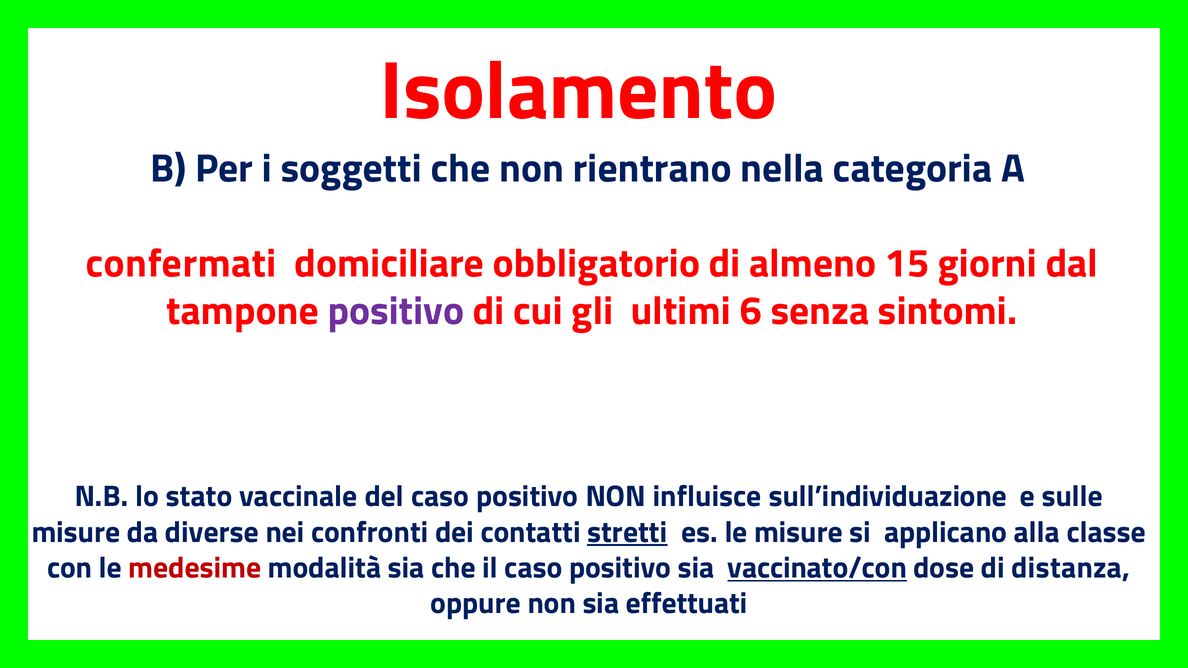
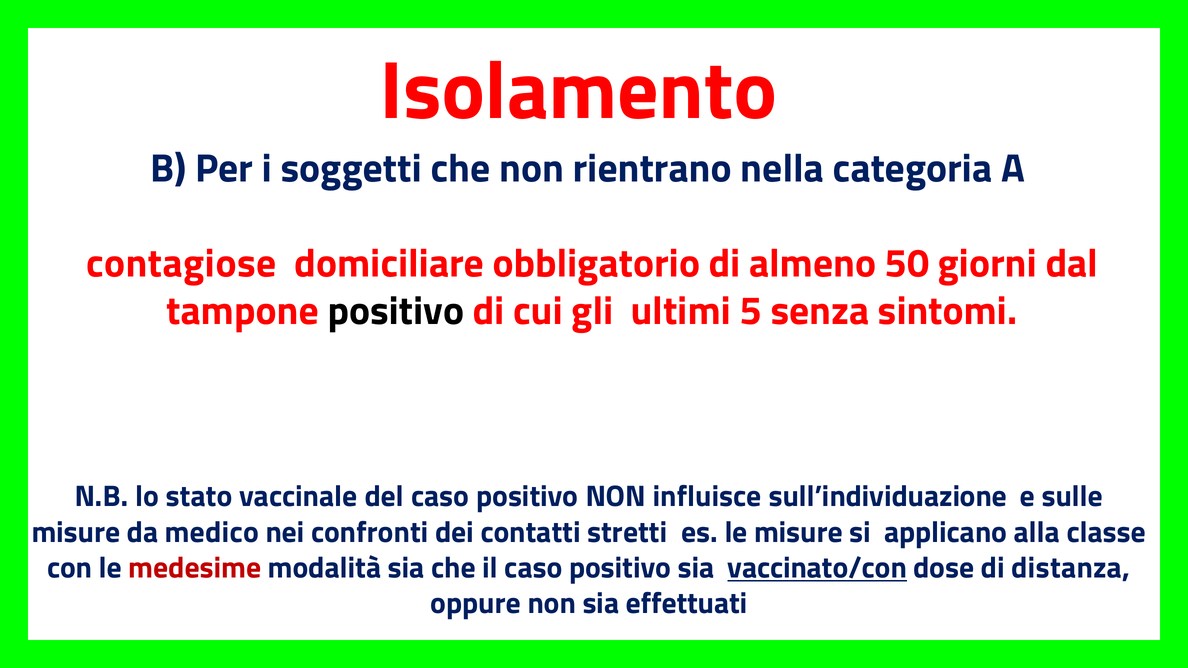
confermati: confermati -> contagiose
15: 15 -> 50
positivo at (396, 311) colour: purple -> black
6: 6 -> 5
diverse: diverse -> medico
stretti underline: present -> none
